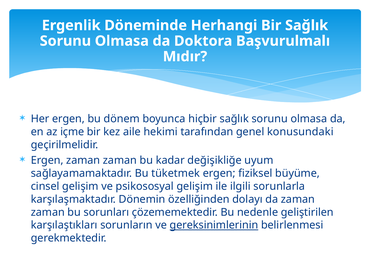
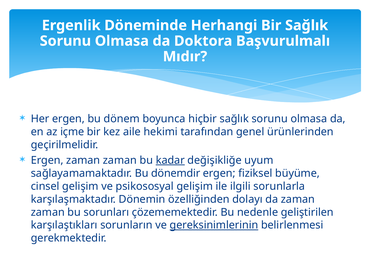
konusundaki: konusundaki -> ürünlerinden
kadar underline: none -> present
tüketmek: tüketmek -> dönemdir
